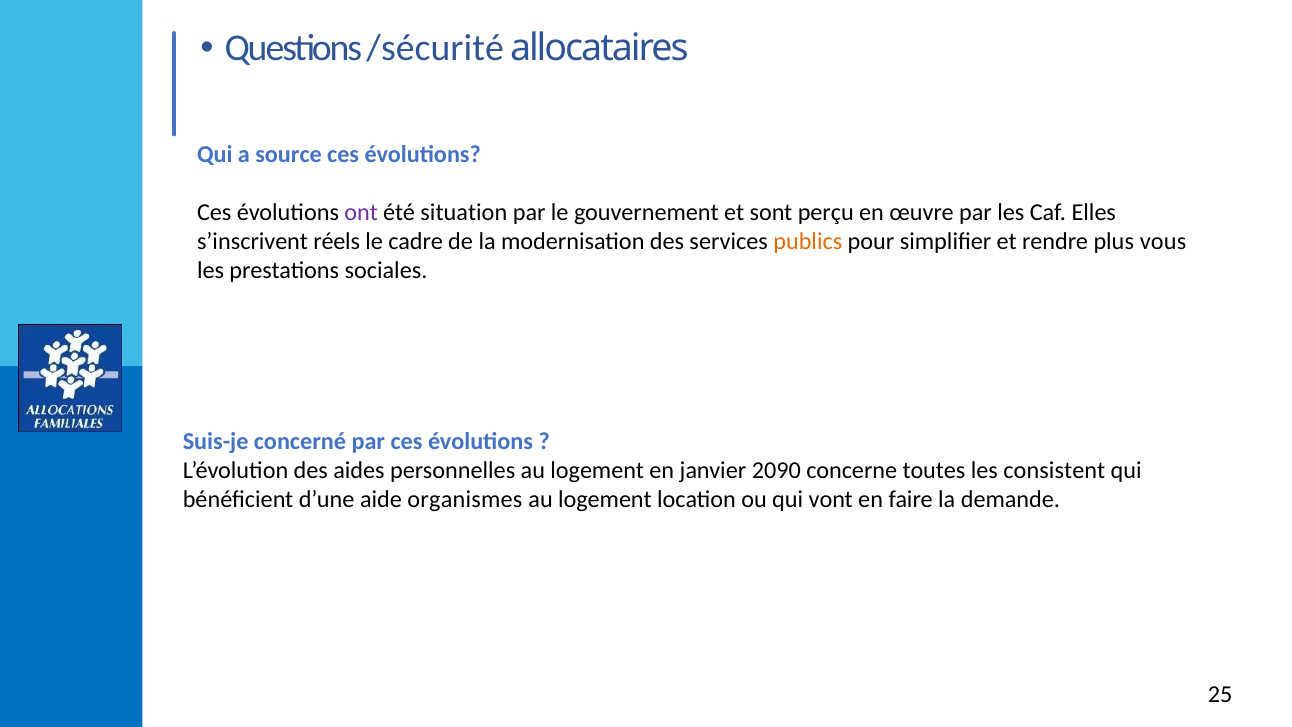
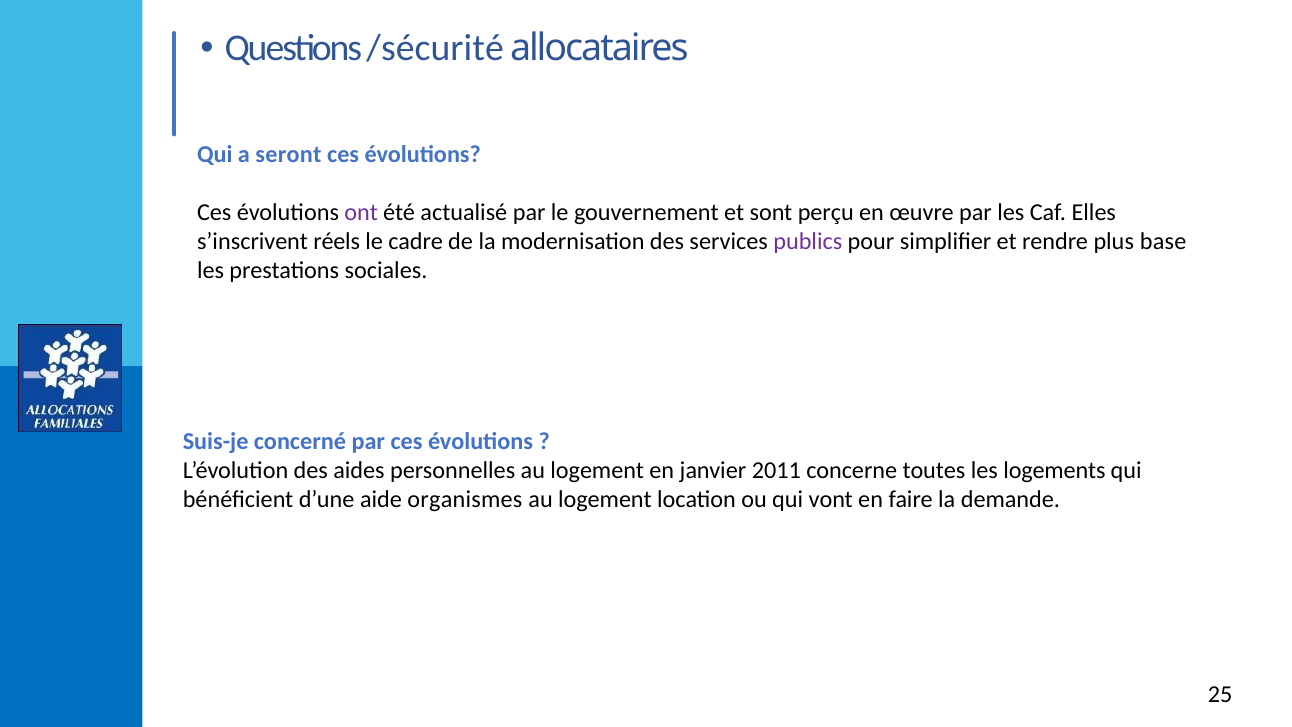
source: source -> seront
situation: situation -> actualisé
publics colour: orange -> purple
vous: vous -> base
2090: 2090 -> 2011
consistent: consistent -> logements
